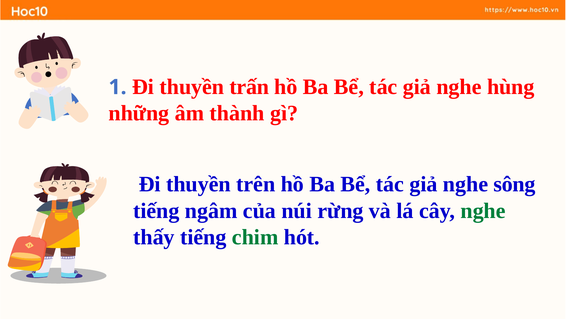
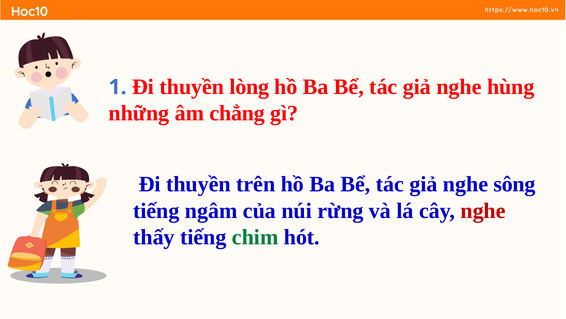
trấn: trấn -> lòng
thành: thành -> chẳng
nghe at (483, 210) colour: green -> red
